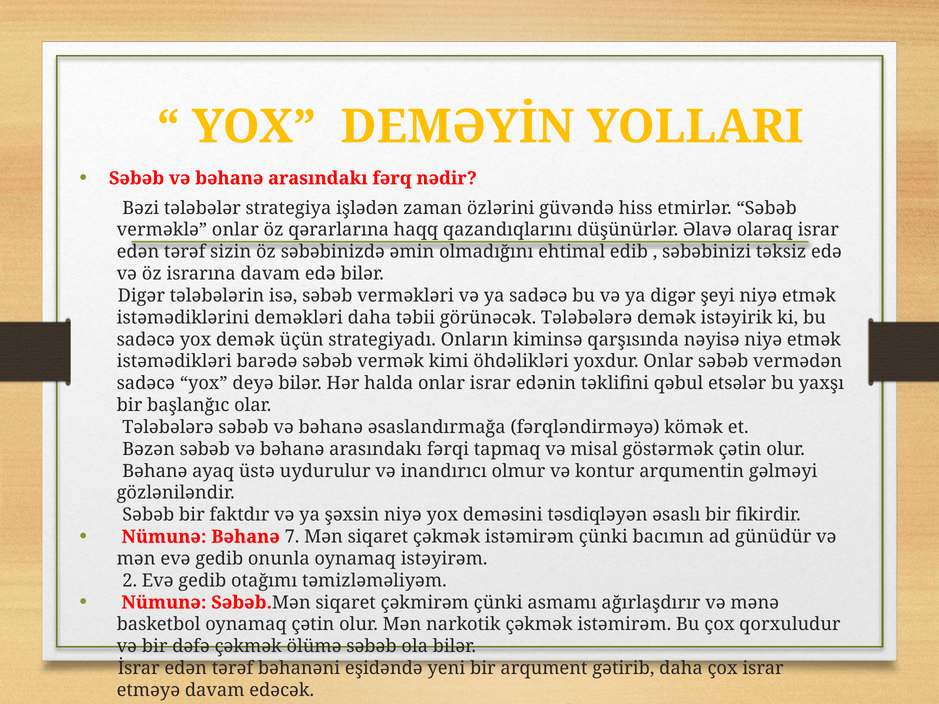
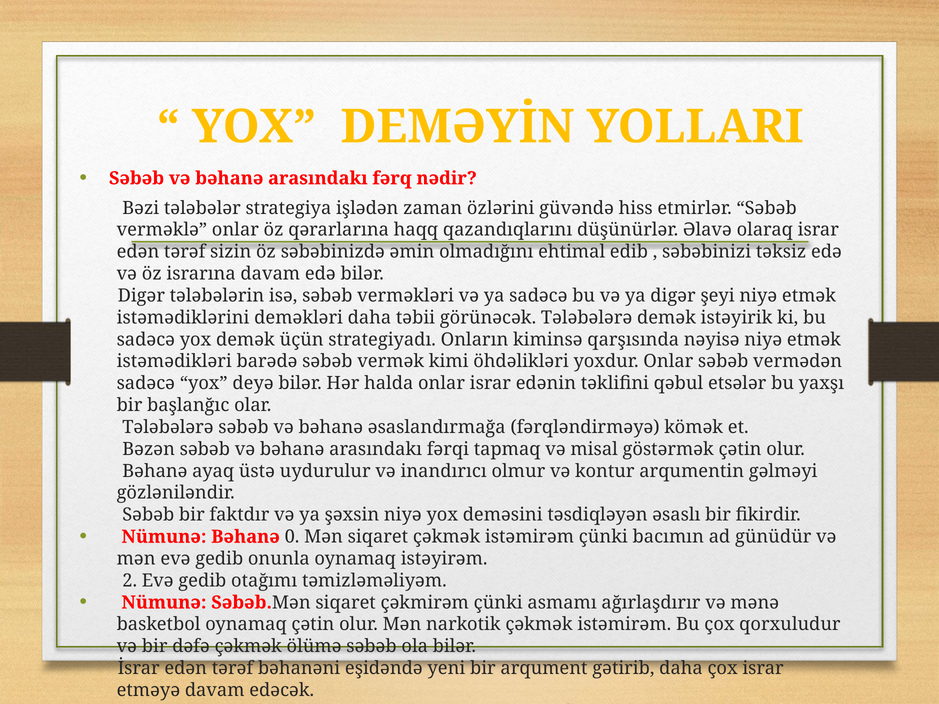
7: 7 -> 0
